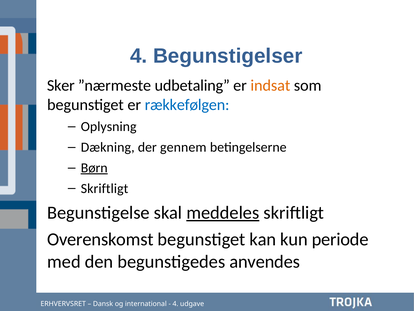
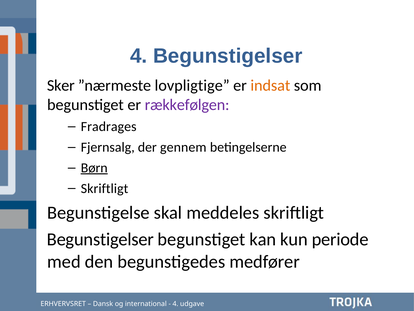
udbetaling: udbetaling -> lovpligtige
rækkefølgen colour: blue -> purple
Oplysning: Oplysning -> Fradrages
Dækning: Dækning -> Fjernsalg
meddeles underline: present -> none
Overenskomst at (100, 239): Overenskomst -> Begunstigelser
anvendes: anvendes -> medfører
